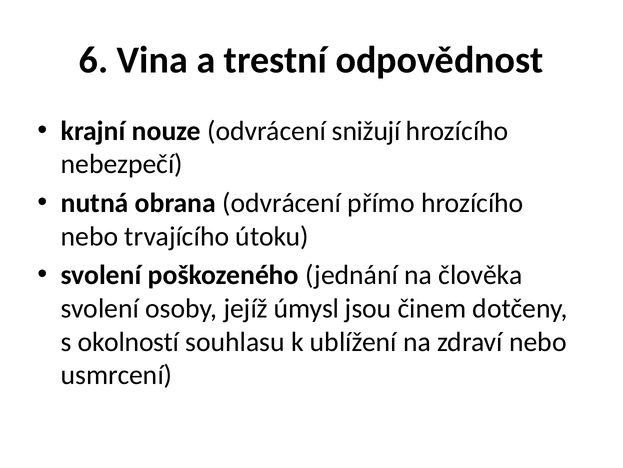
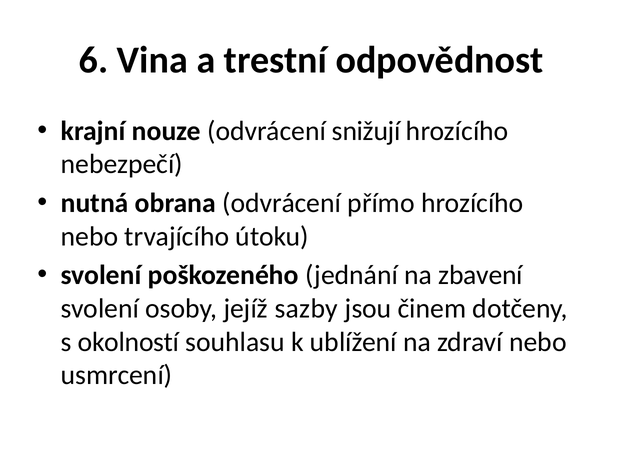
člověka: člověka -> zbavení
úmysl: úmysl -> sazby
